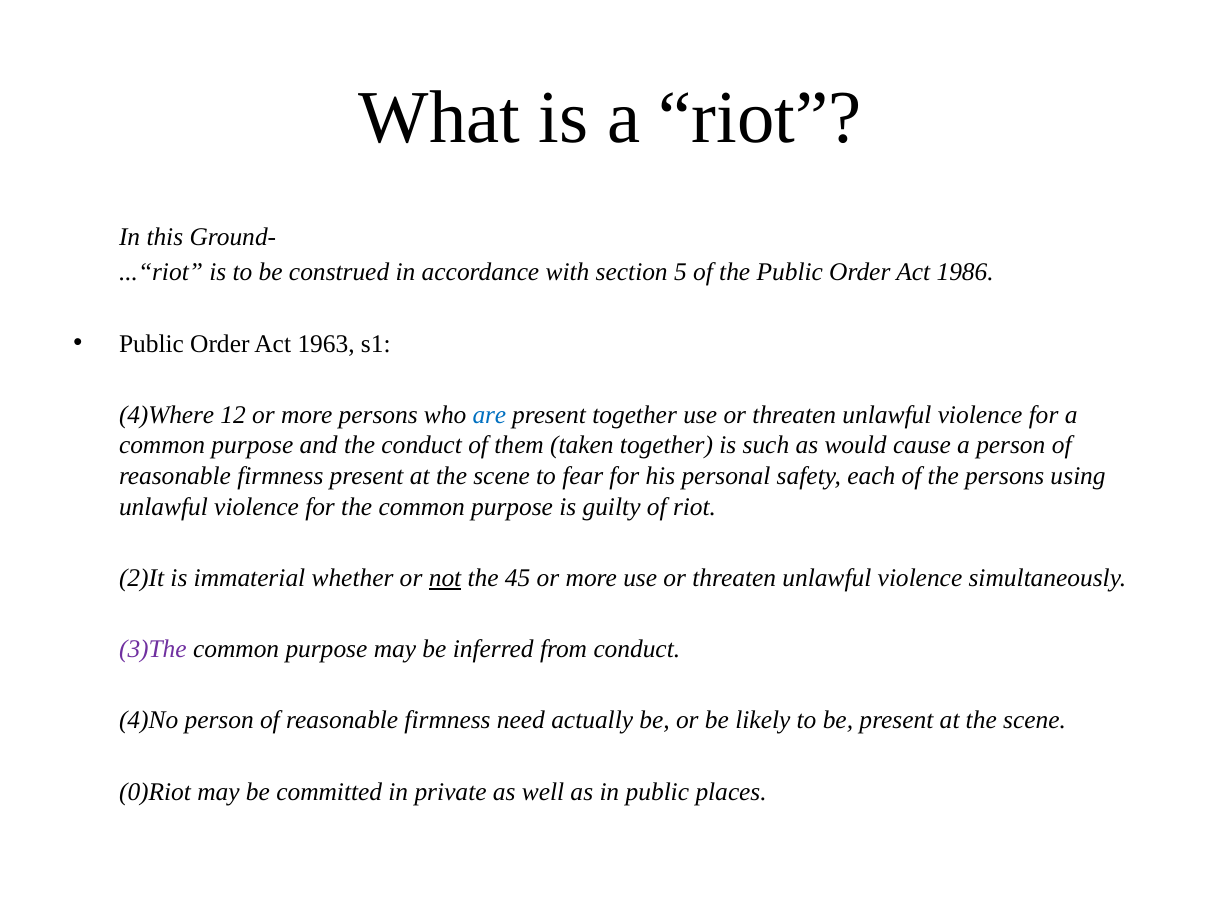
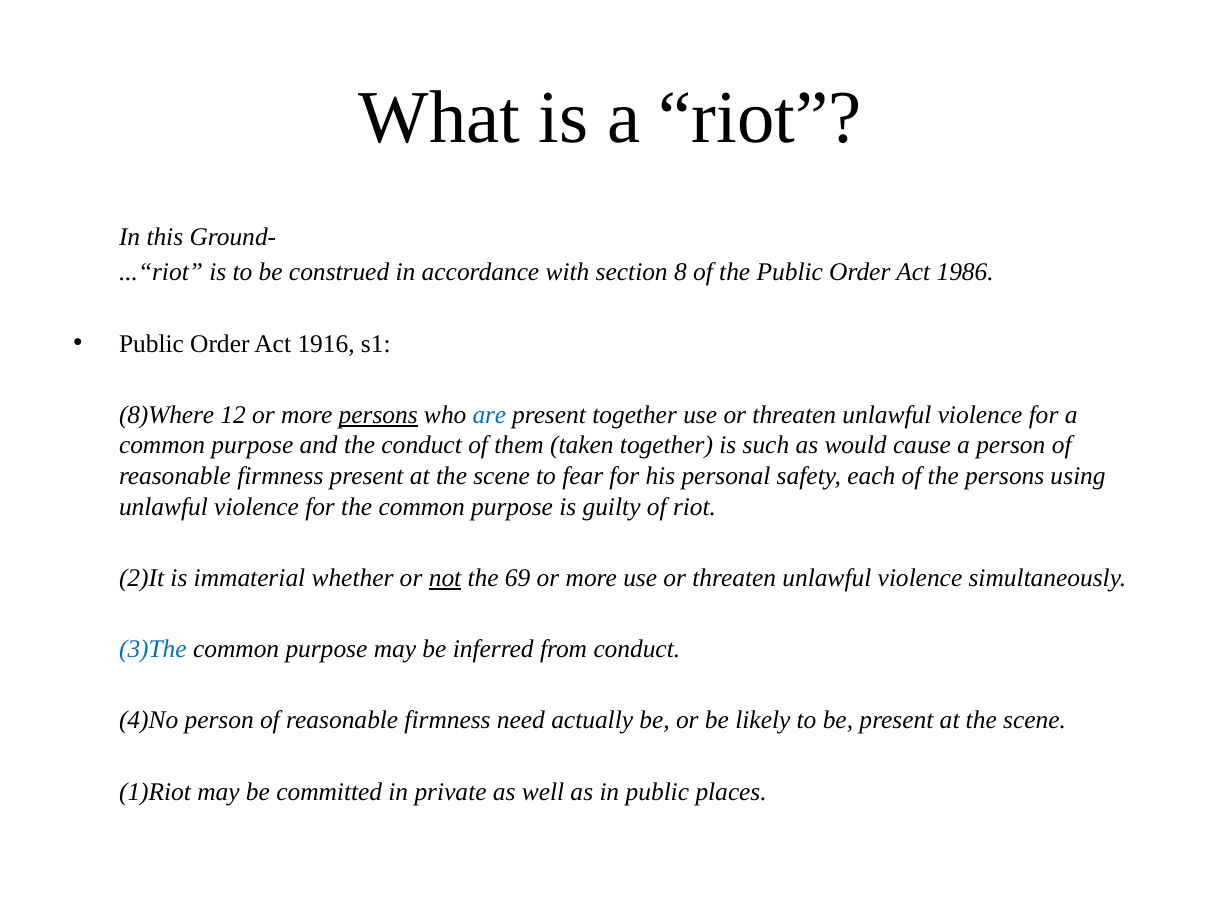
5: 5 -> 8
1963: 1963 -> 1916
4)Where: 4)Where -> 8)Where
persons at (378, 415) underline: none -> present
45: 45 -> 69
3)The colour: purple -> blue
0)Riot: 0)Riot -> 1)Riot
